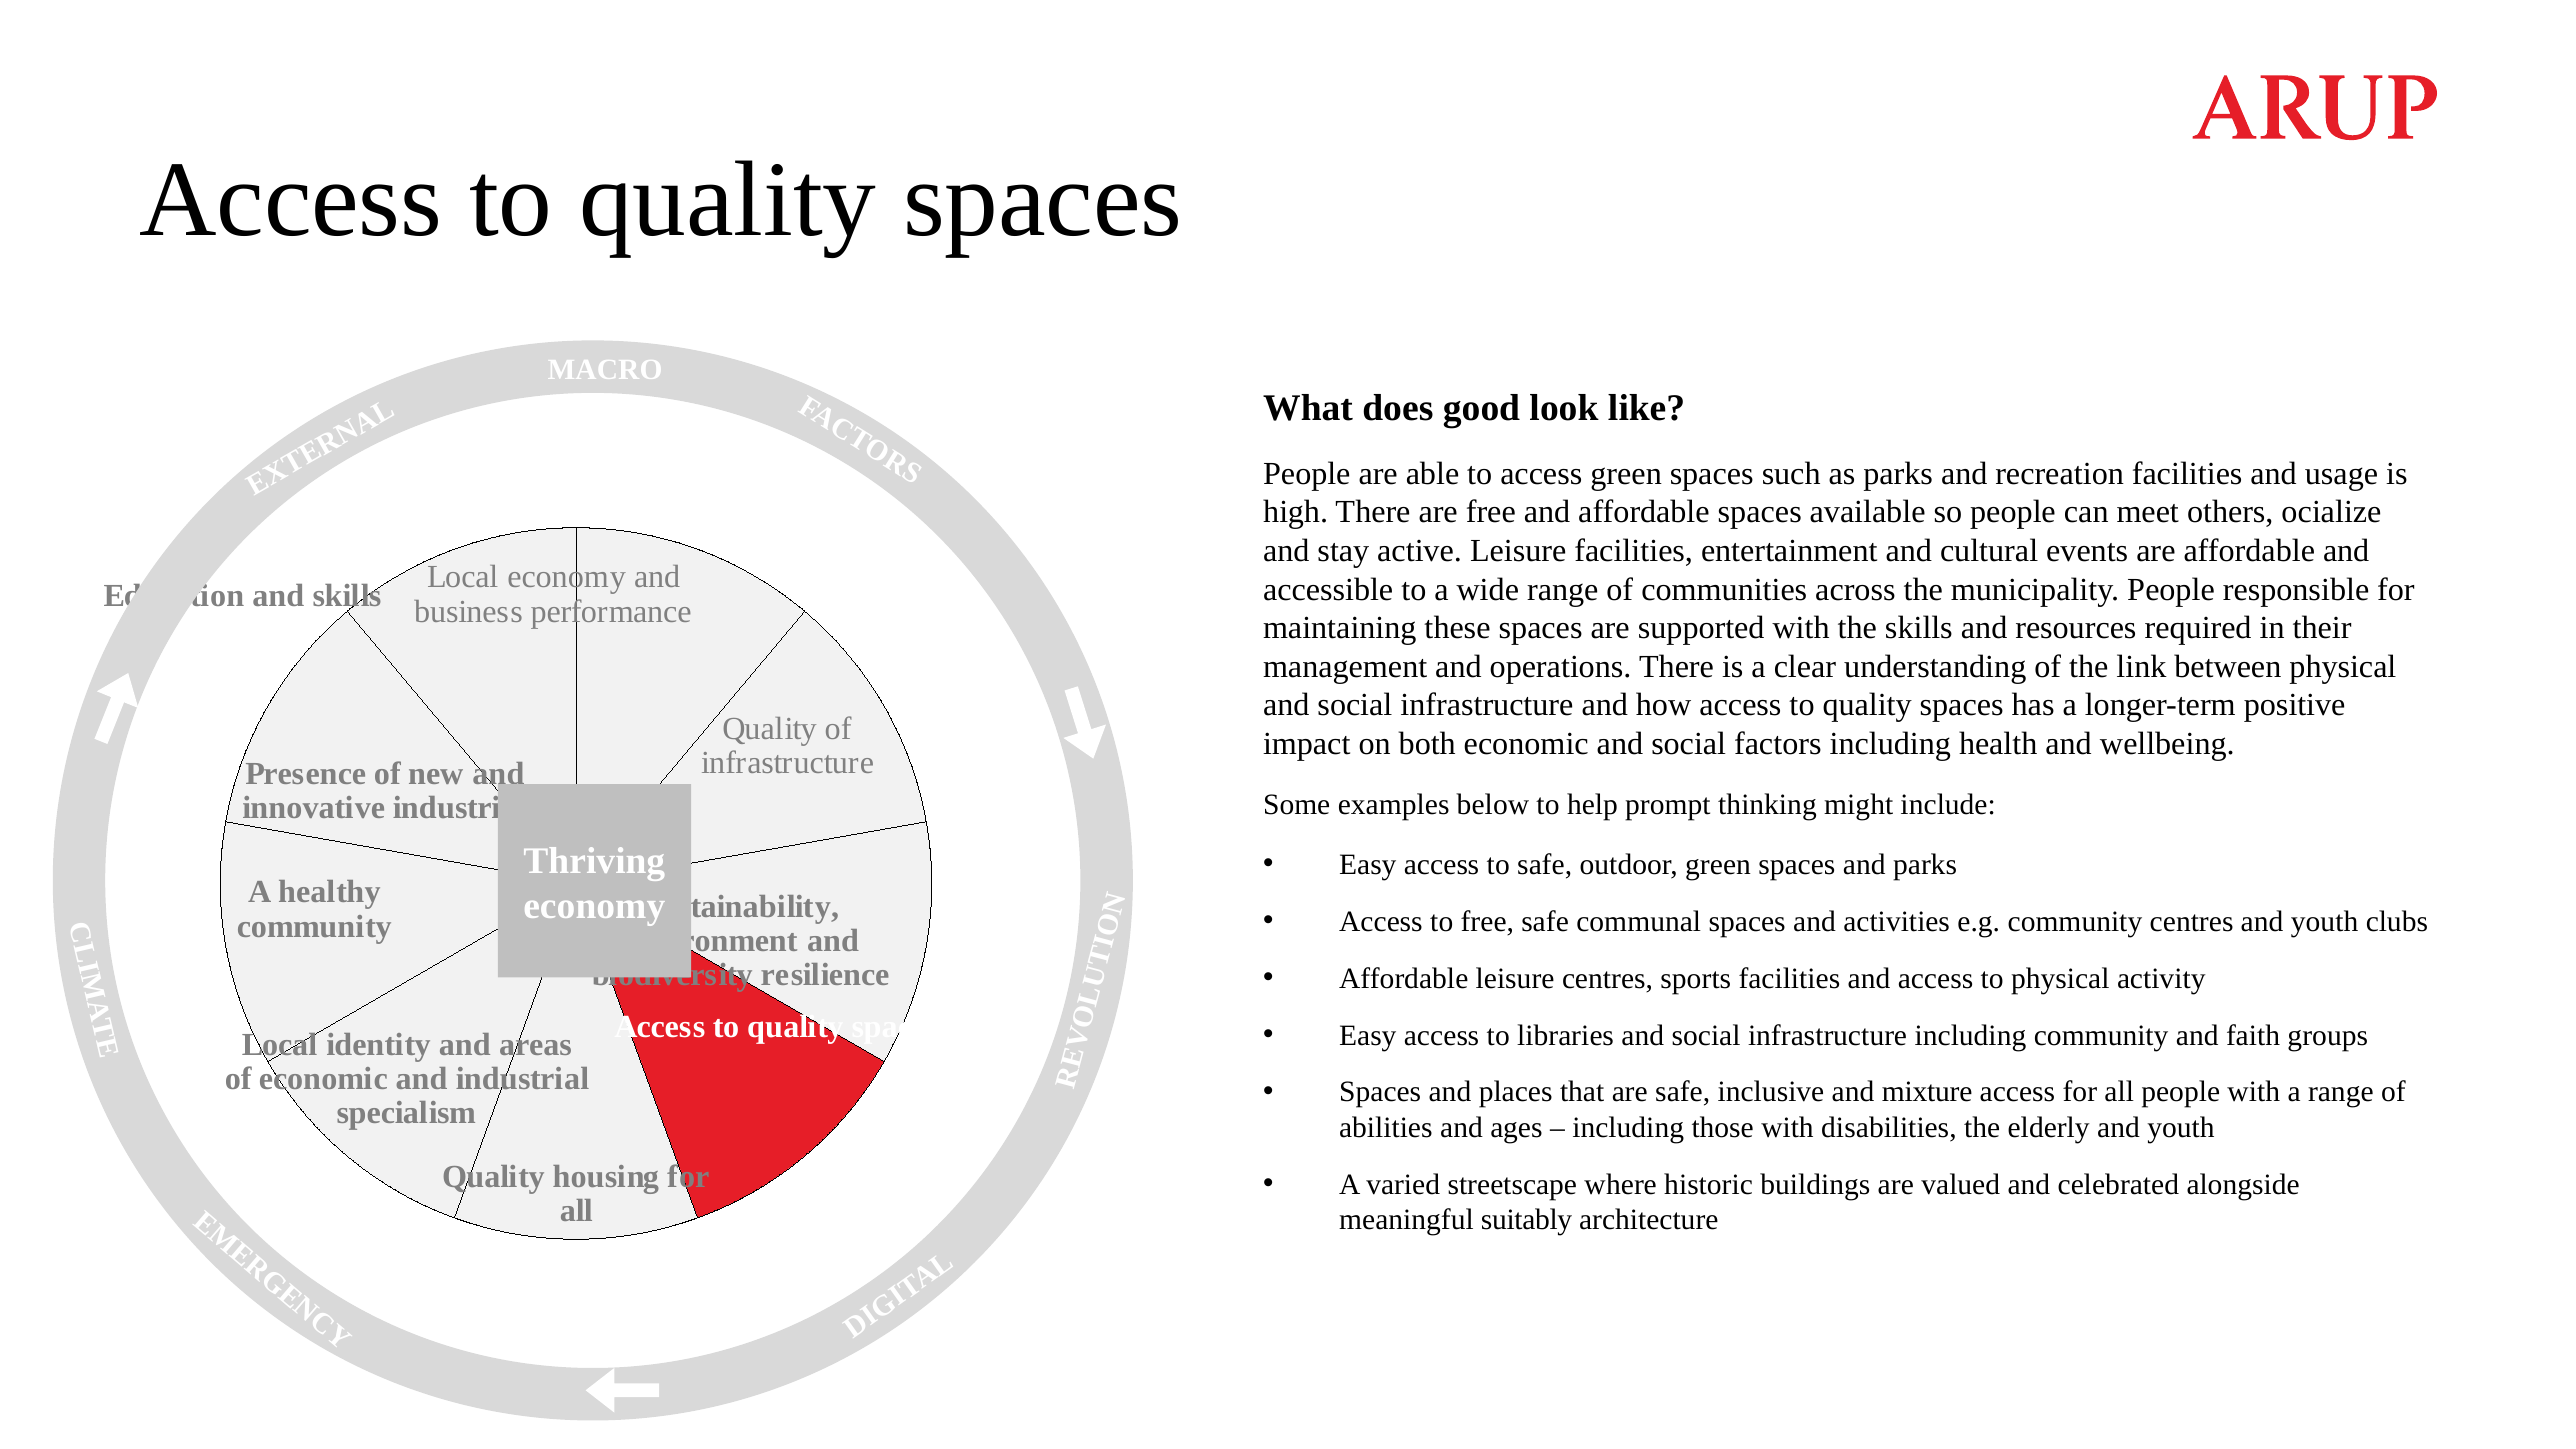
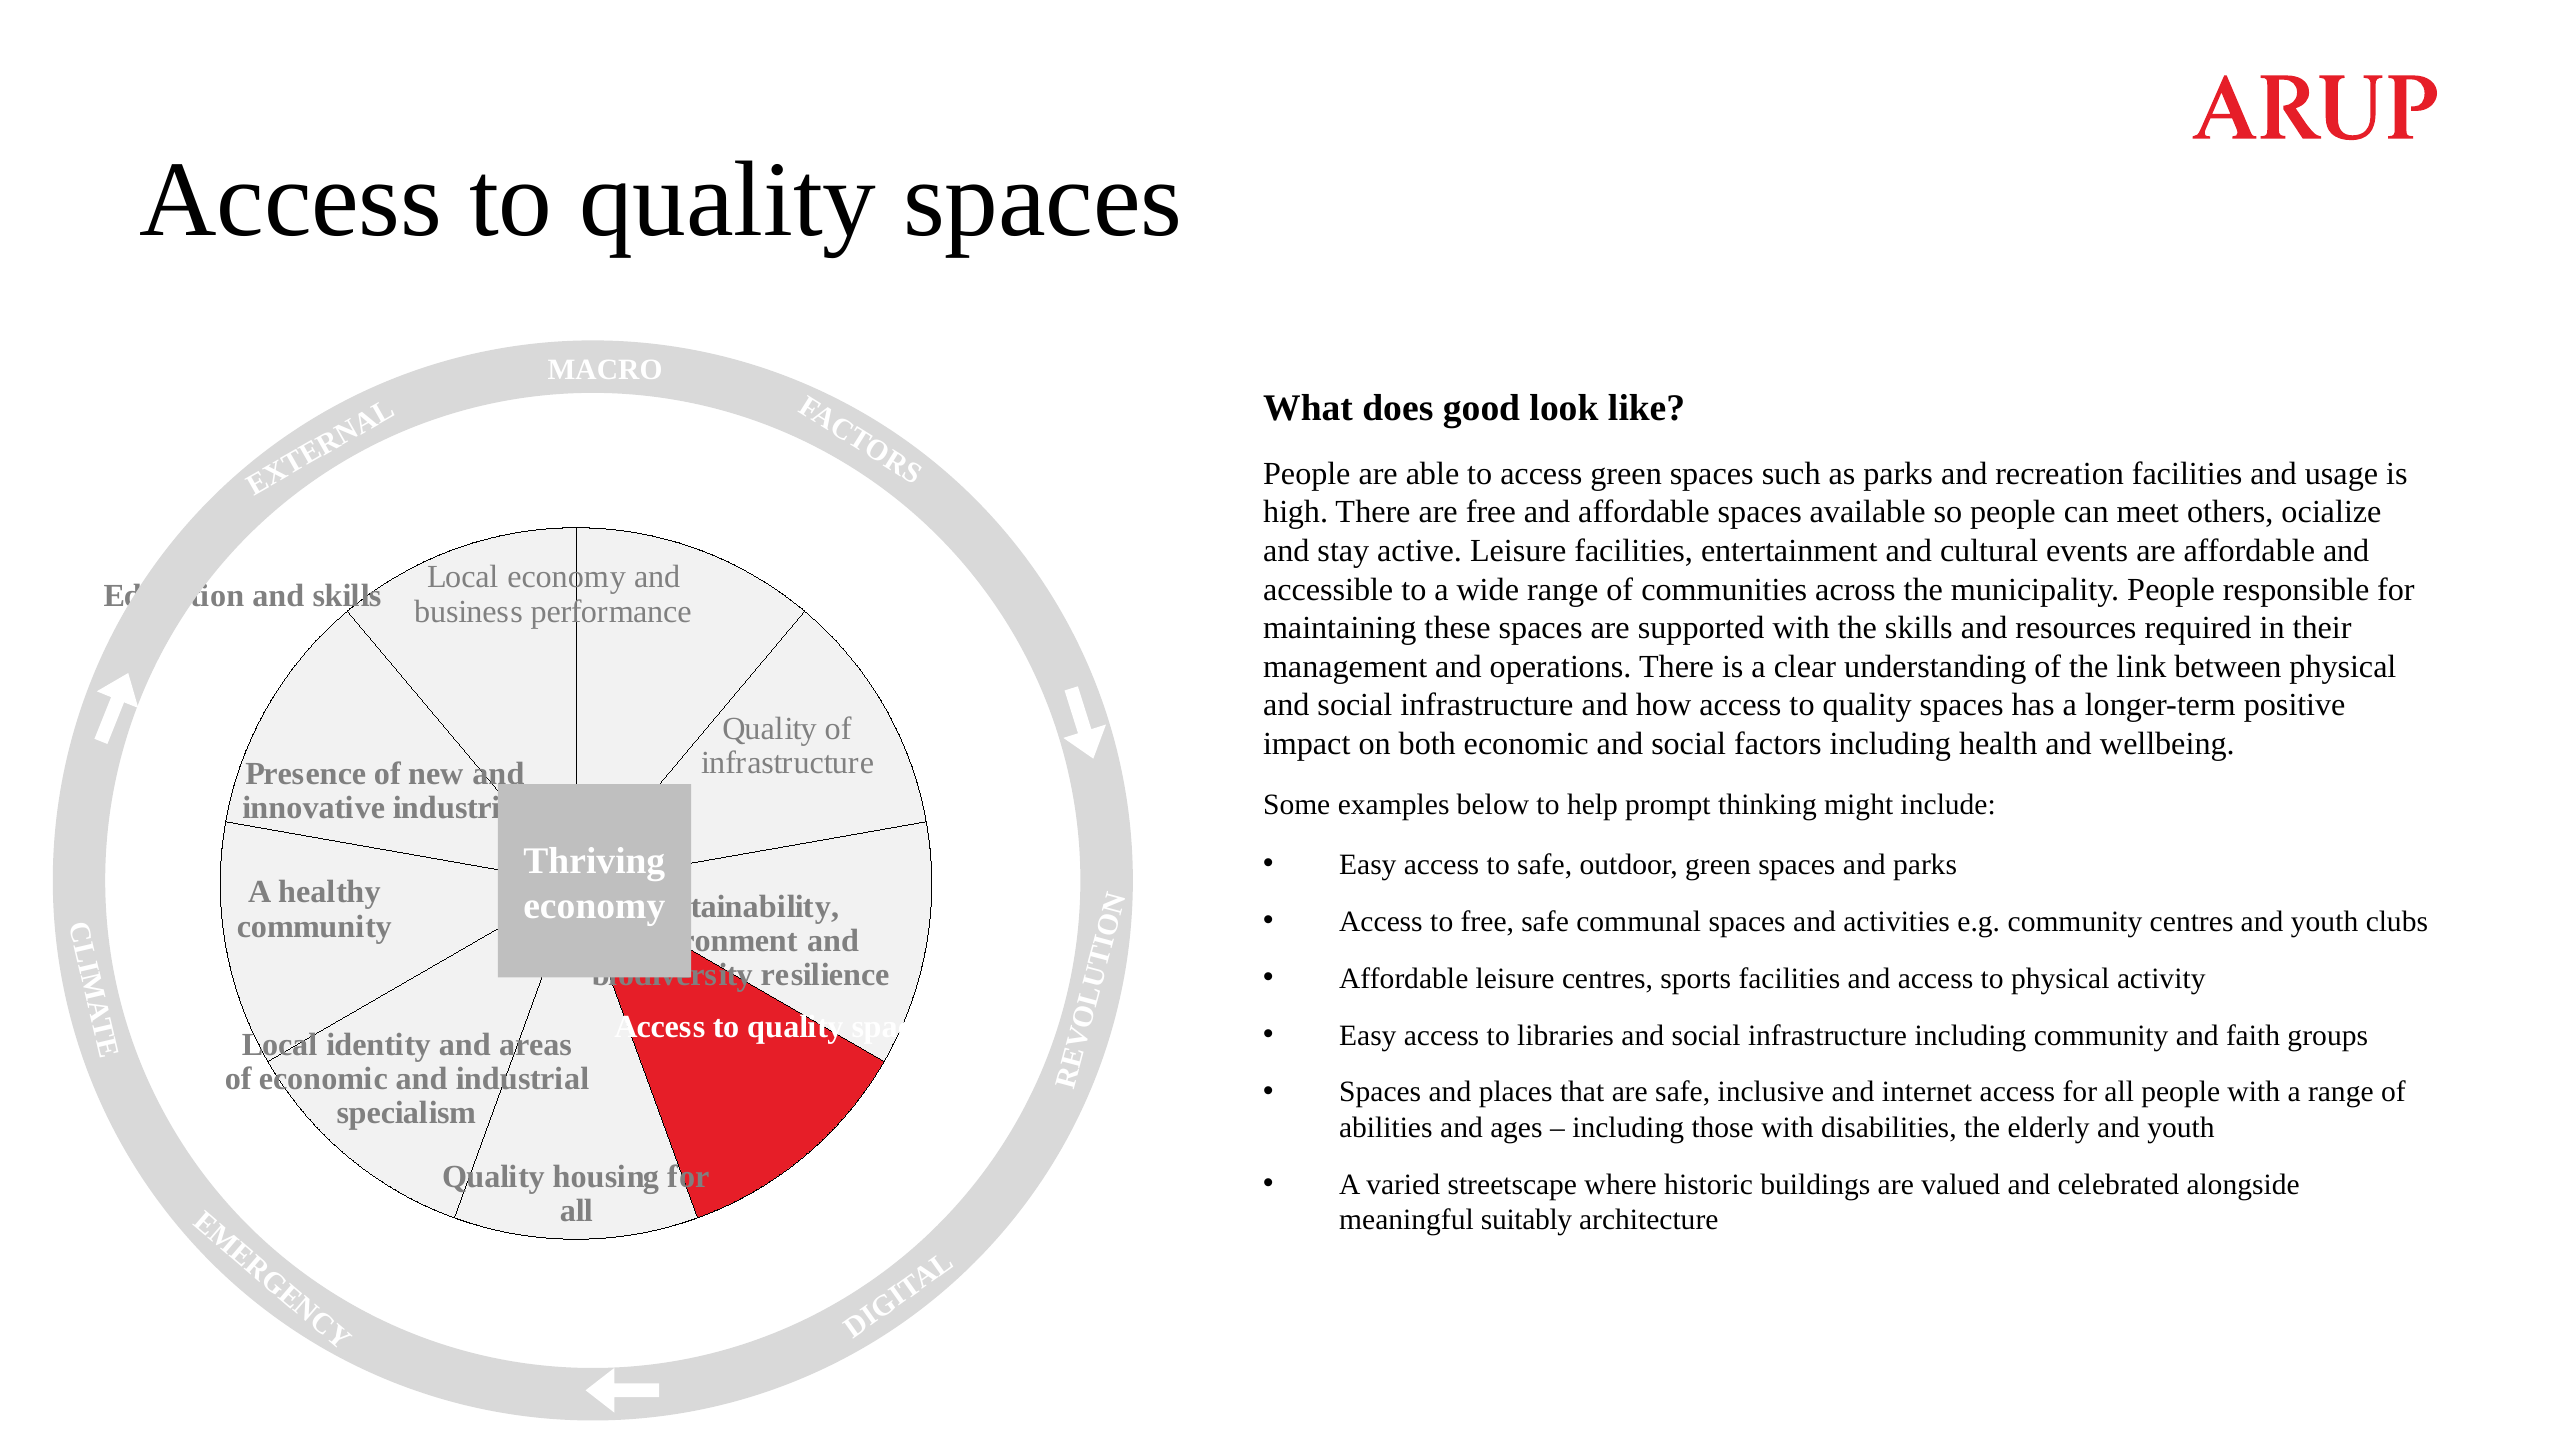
mixture: mixture -> internet
